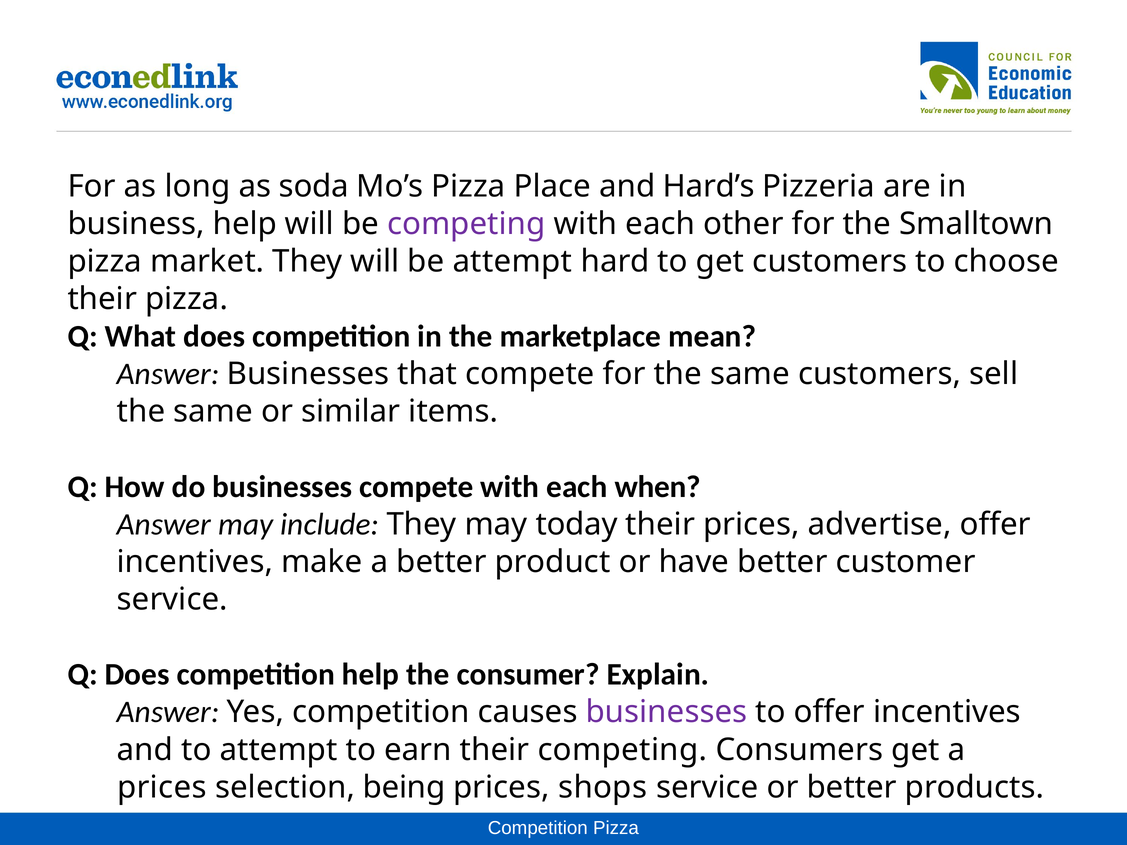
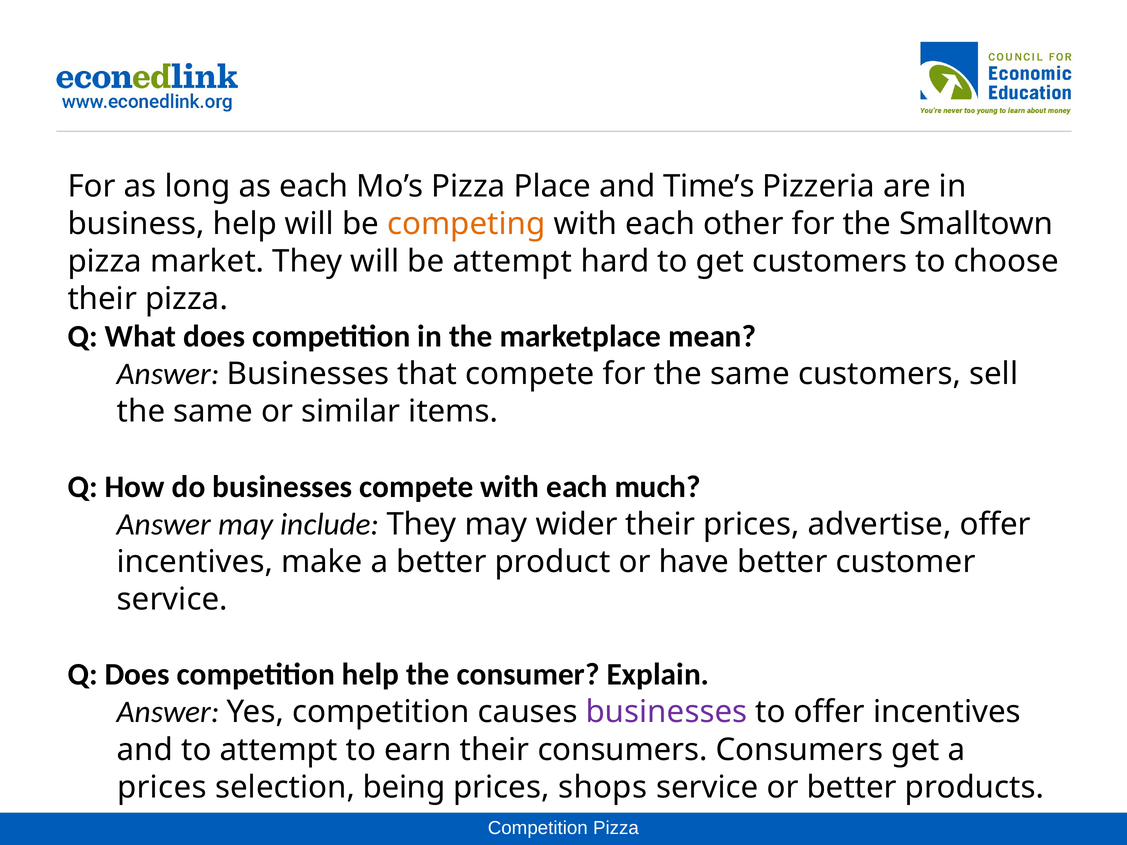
as soda: soda -> each
Hard’s: Hard’s -> Time’s
competing at (466, 224) colour: purple -> orange
when: when -> much
today: today -> wider
their competing: competing -> consumers
